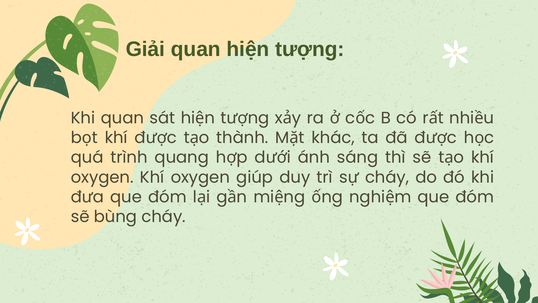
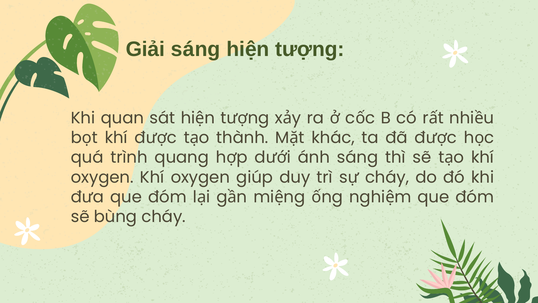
Giải quan: quan -> sáng
